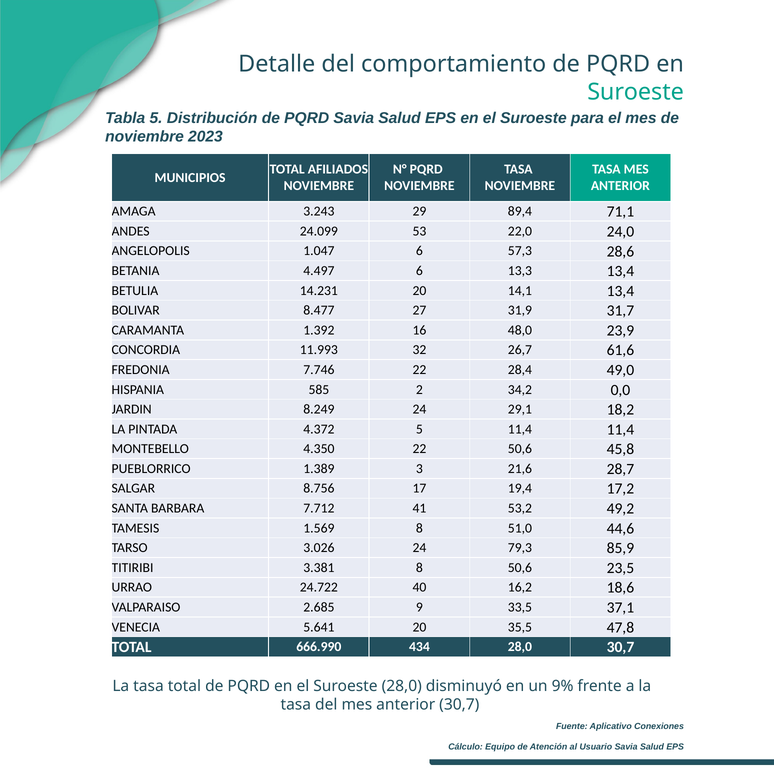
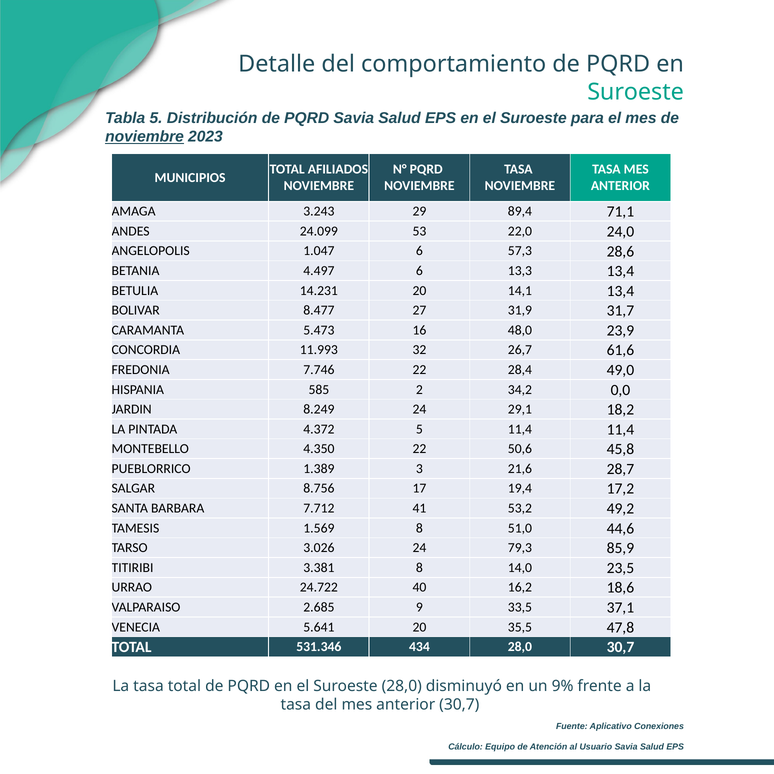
noviembre at (145, 137) underline: none -> present
1.392: 1.392 -> 5.473
8 50,6: 50,6 -> 14,0
666.990: 666.990 -> 531.346
